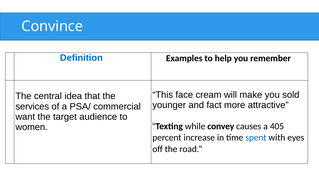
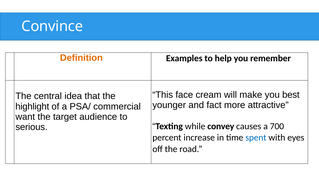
Definition colour: blue -> orange
sold: sold -> best
services: services -> highlight
405: 405 -> 700
women: women -> serious
